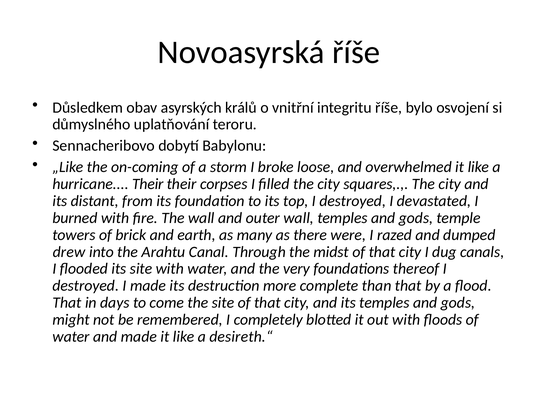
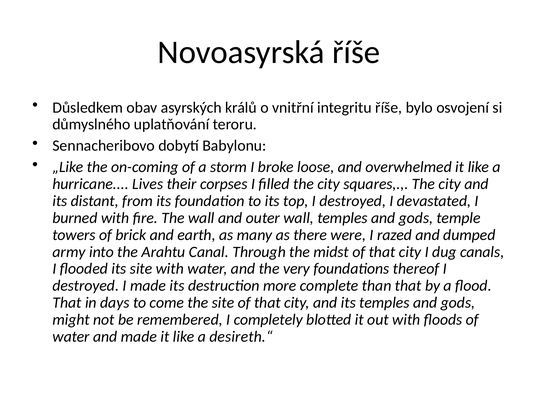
hurricane Their: Their -> Lives
drew: drew -> army
